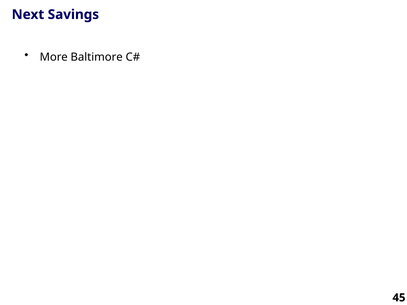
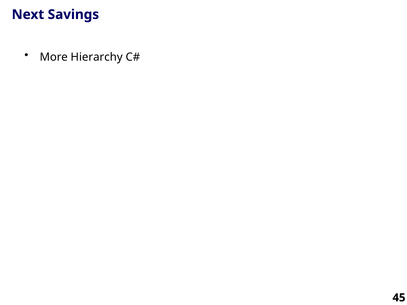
Baltimore: Baltimore -> Hierarchy
